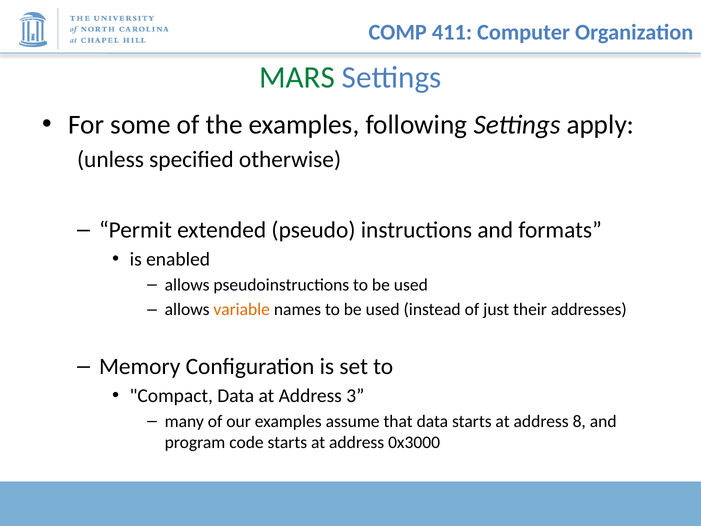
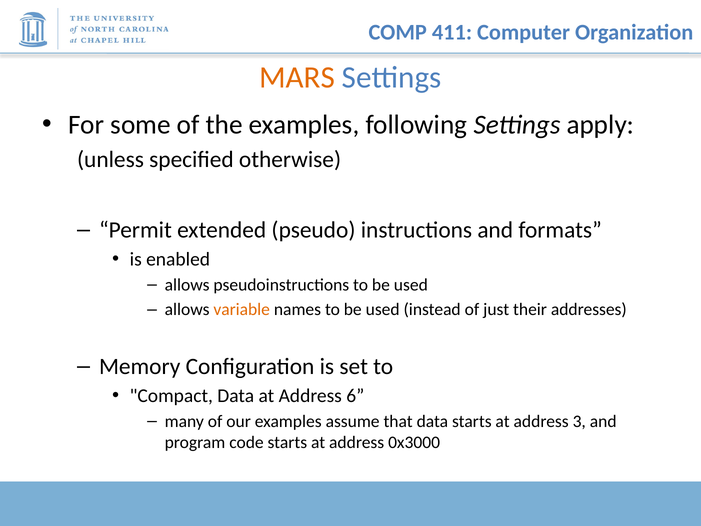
MARS colour: green -> orange
3: 3 -> 6
8: 8 -> 3
